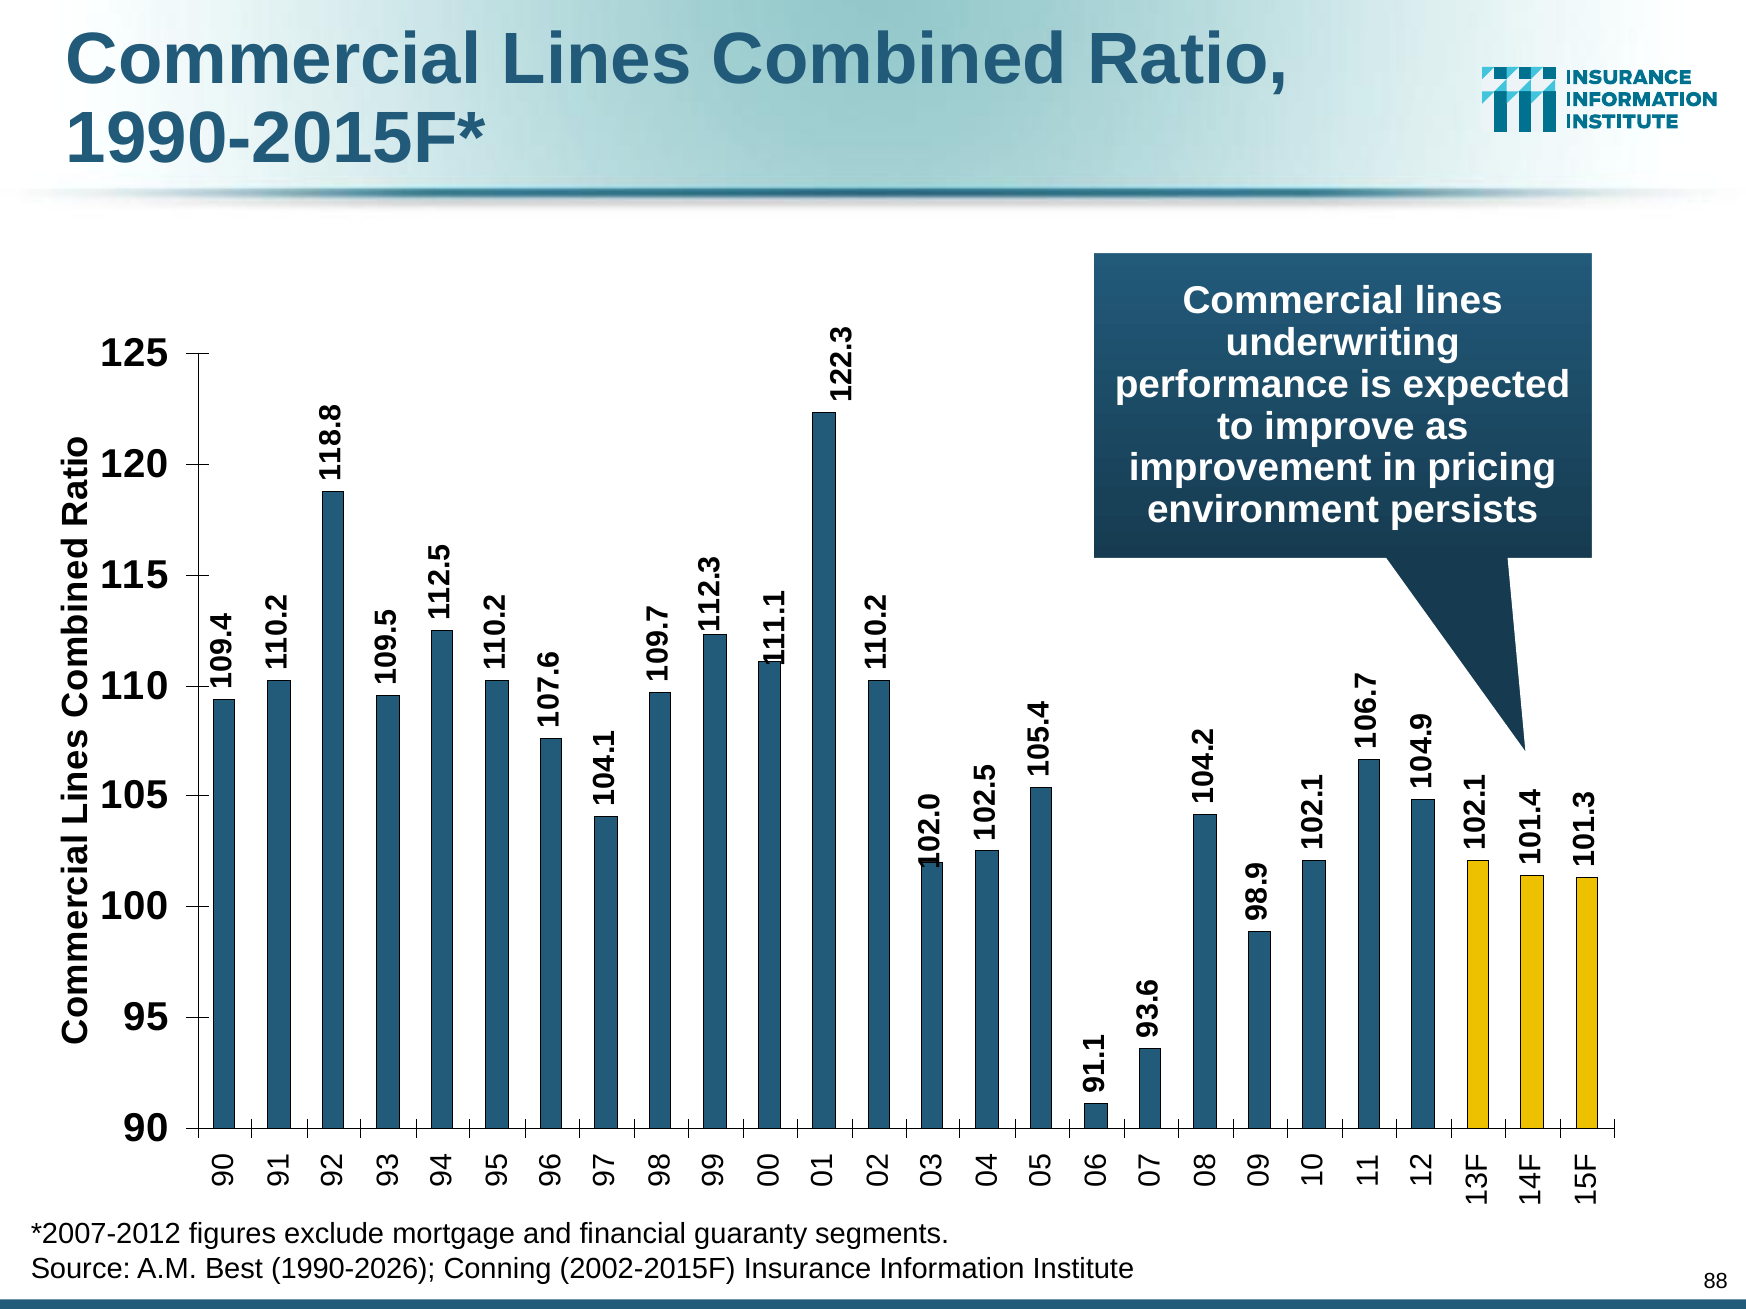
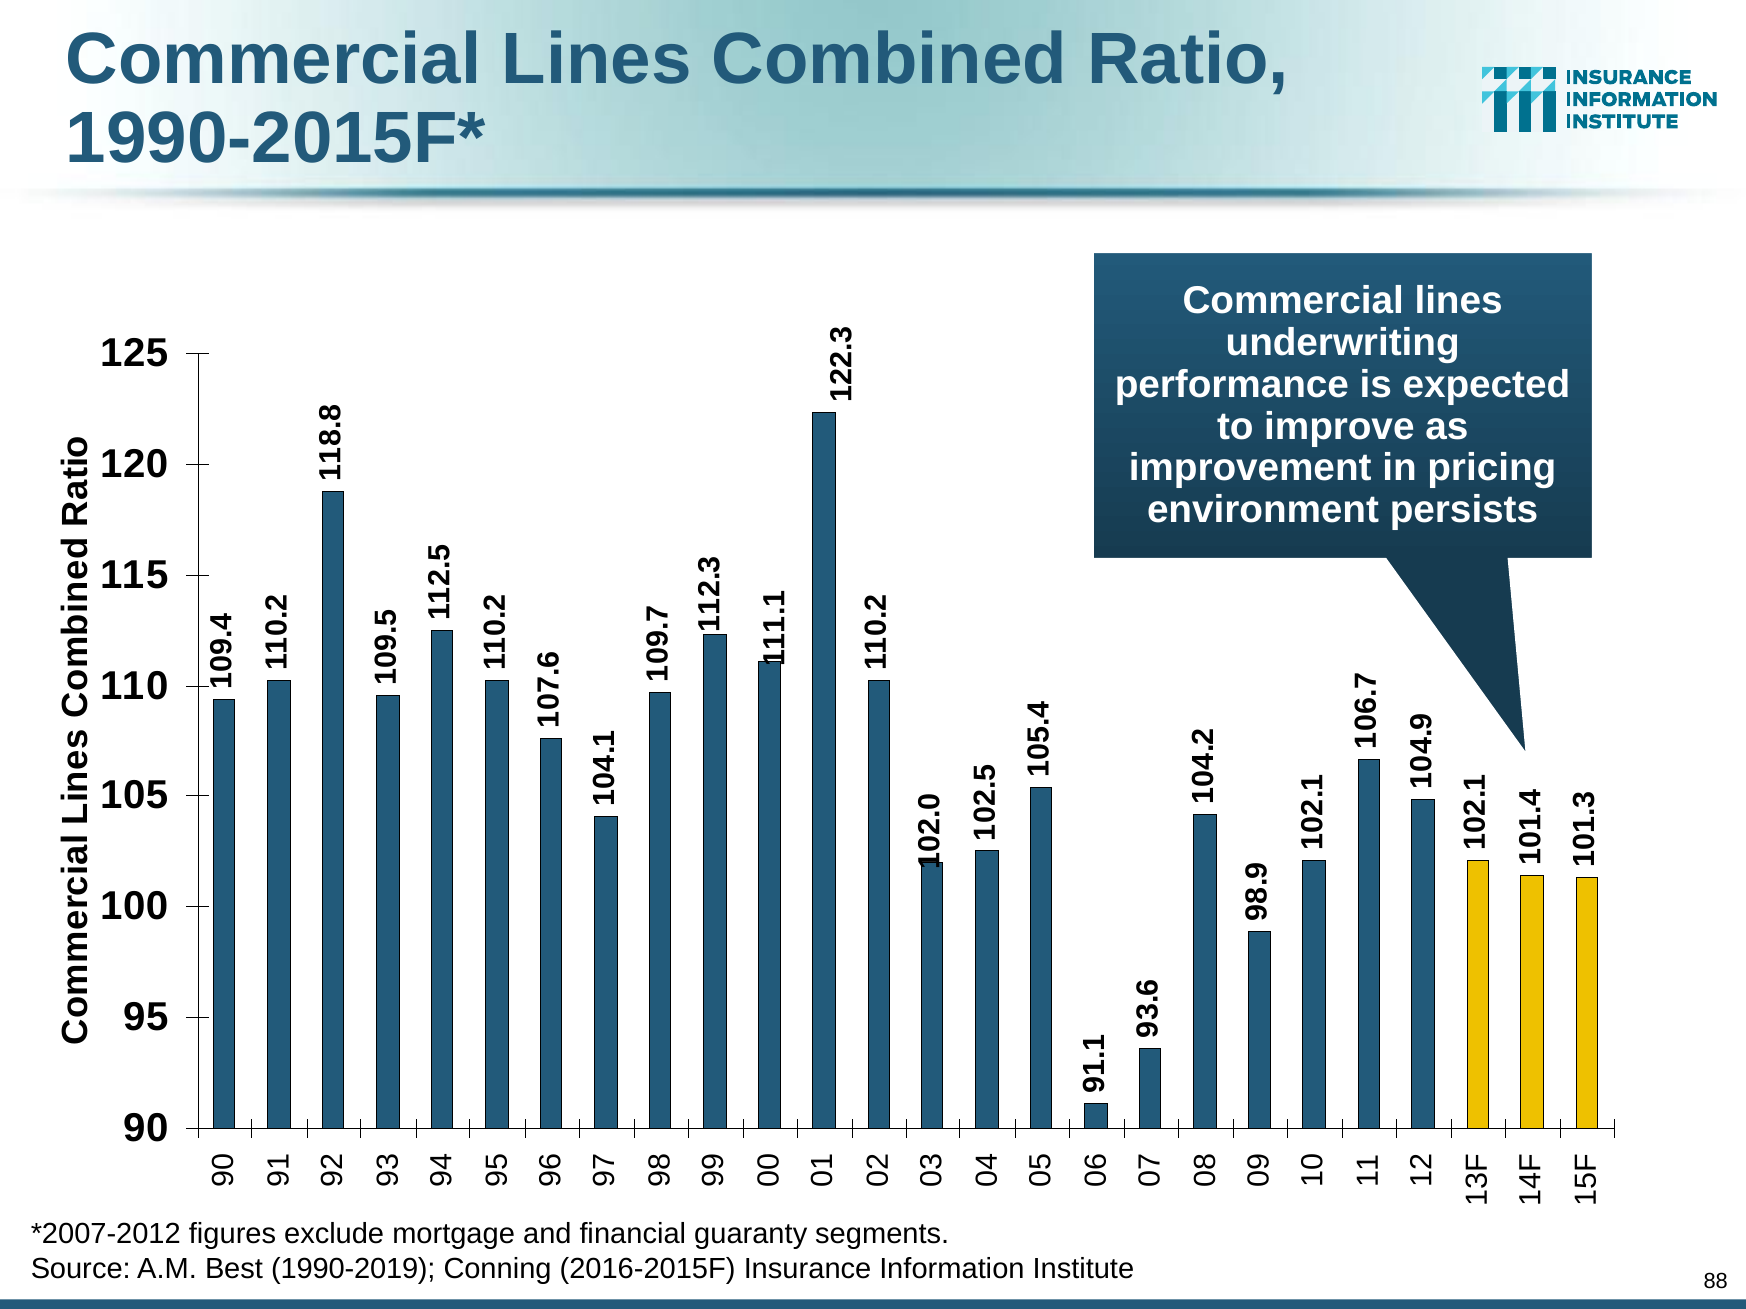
1990-2026: 1990-2026 -> 1990-2019
2002-2015F: 2002-2015F -> 2016-2015F
